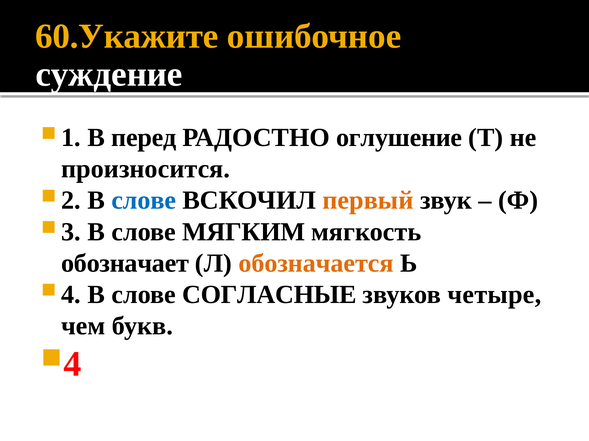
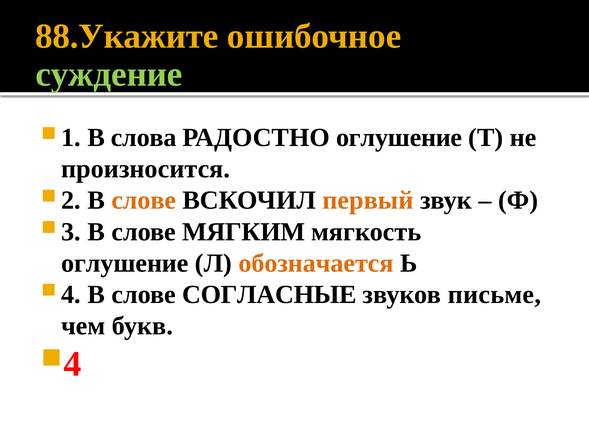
60.Укажите: 60.Укажите -> 88.Укажите
суждение colour: white -> light green
перед: перед -> слова
слове at (144, 201) colour: blue -> orange
обозначает at (125, 264): обозначает -> оглушение
четыре: четыре -> письме
